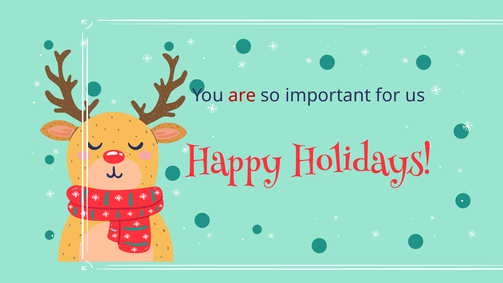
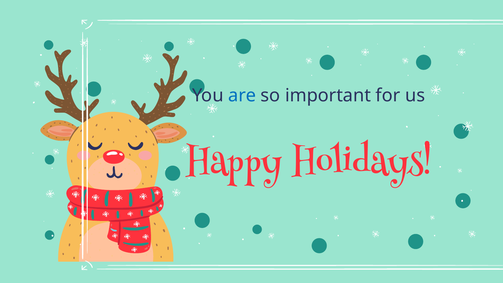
are colour: red -> blue
